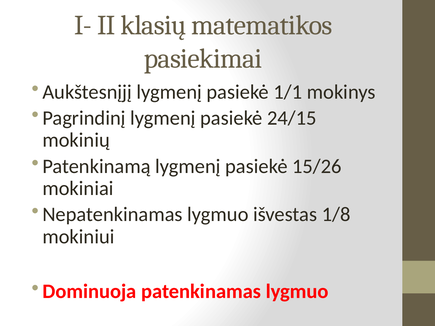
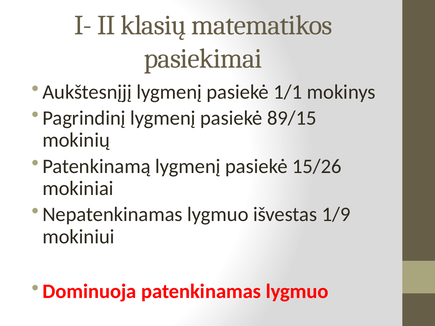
24/15: 24/15 -> 89/15
1/8: 1/8 -> 1/9
